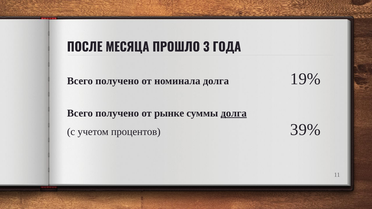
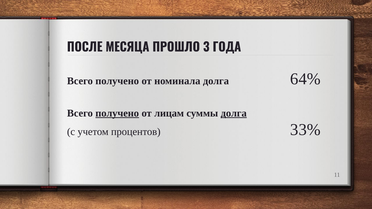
19%: 19% -> 64%
получено at (117, 113) underline: none -> present
рынке: рынке -> лицам
39%: 39% -> 33%
